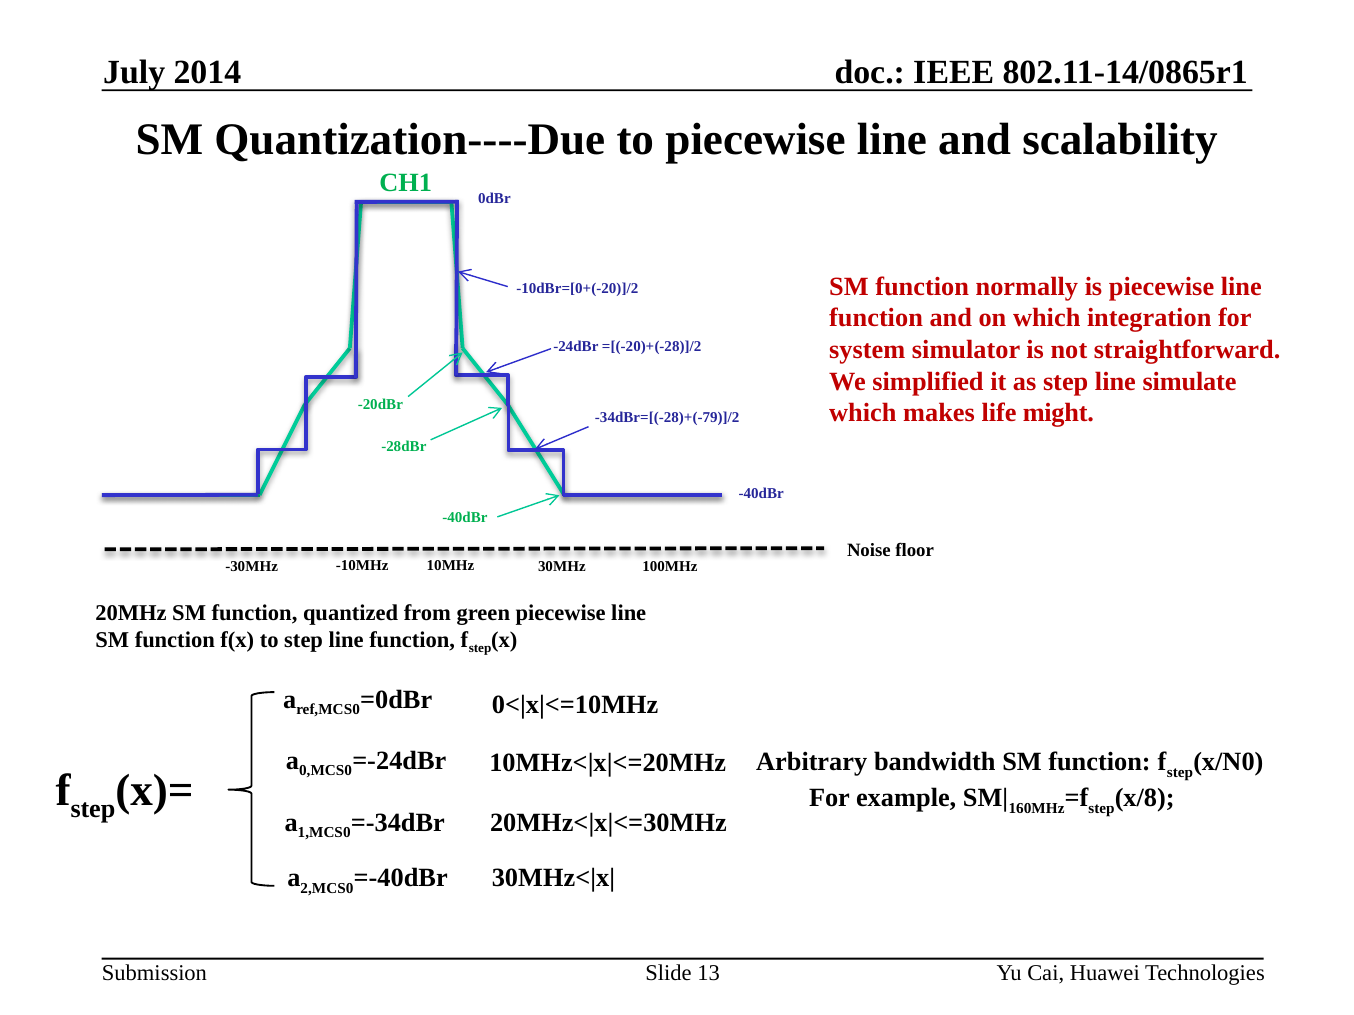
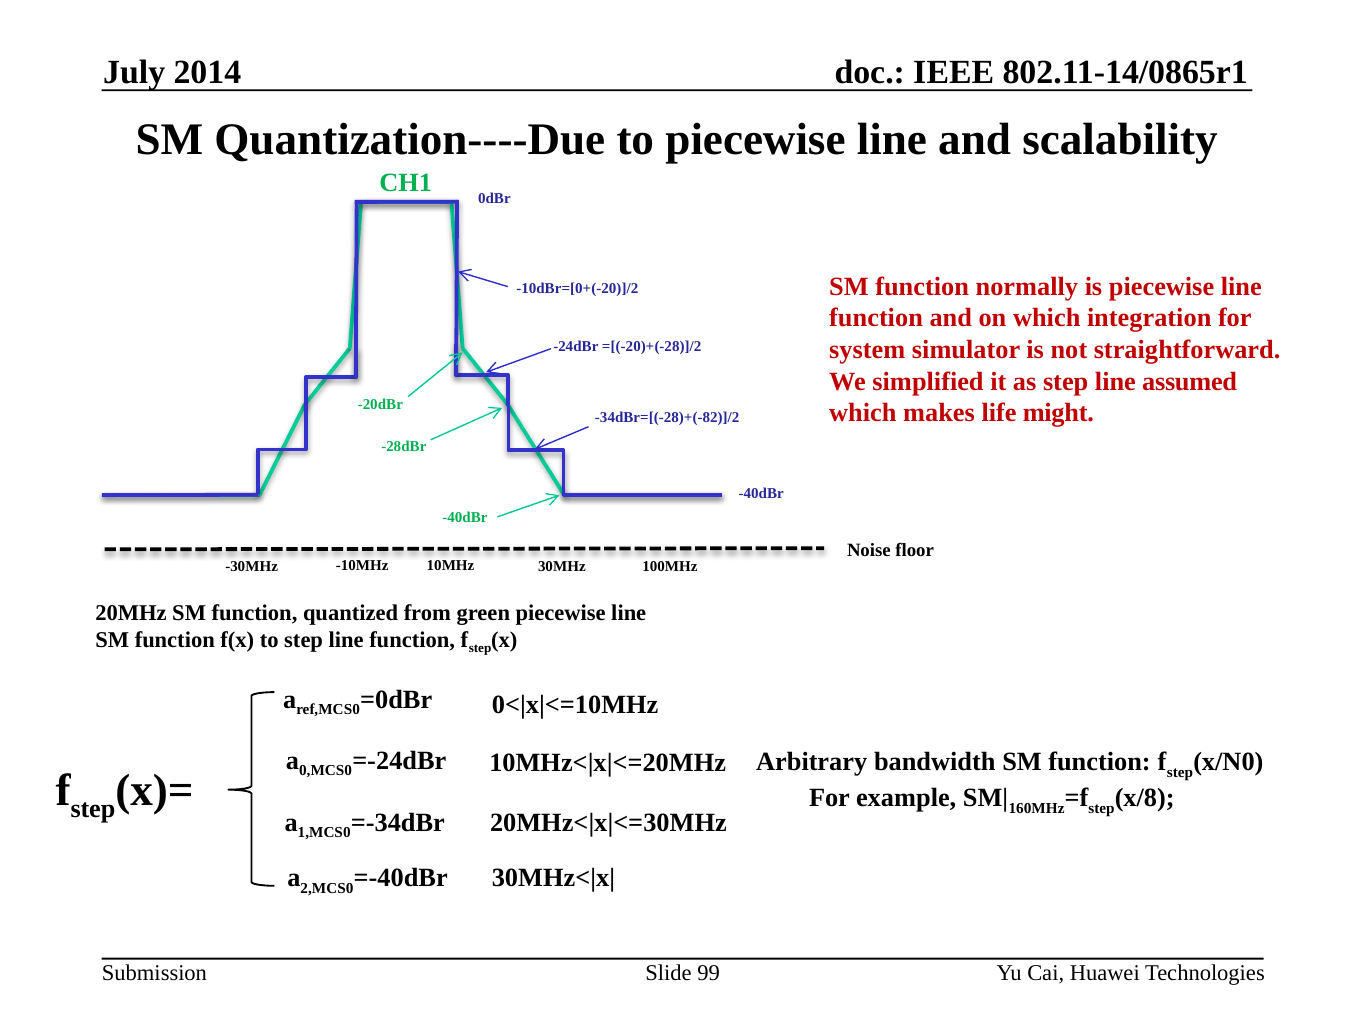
simulate: simulate -> assumed
-34dBr=[(-28)+(-79)]/2: -34dBr=[(-28)+(-79)]/2 -> -34dBr=[(-28)+(-82)]/2
13: 13 -> 99
